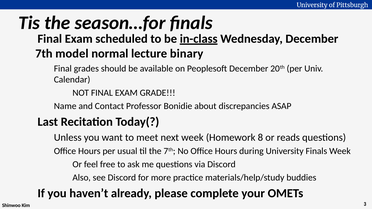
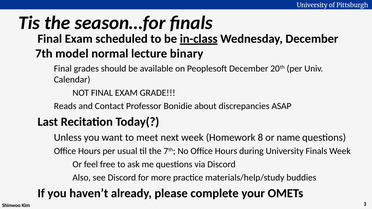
Name: Name -> Reads
reads: reads -> name
